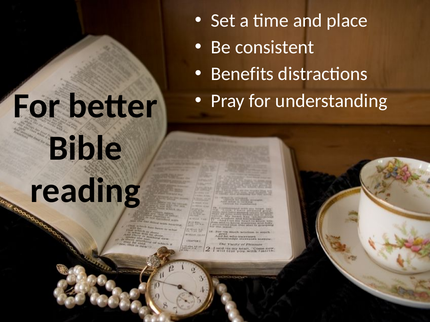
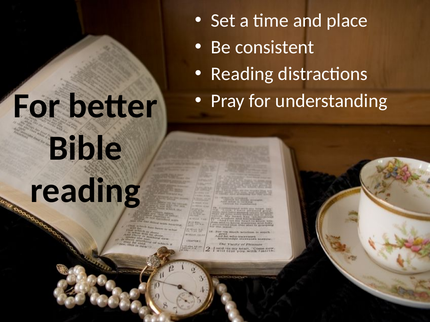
Benefits at (242, 74): Benefits -> Reading
